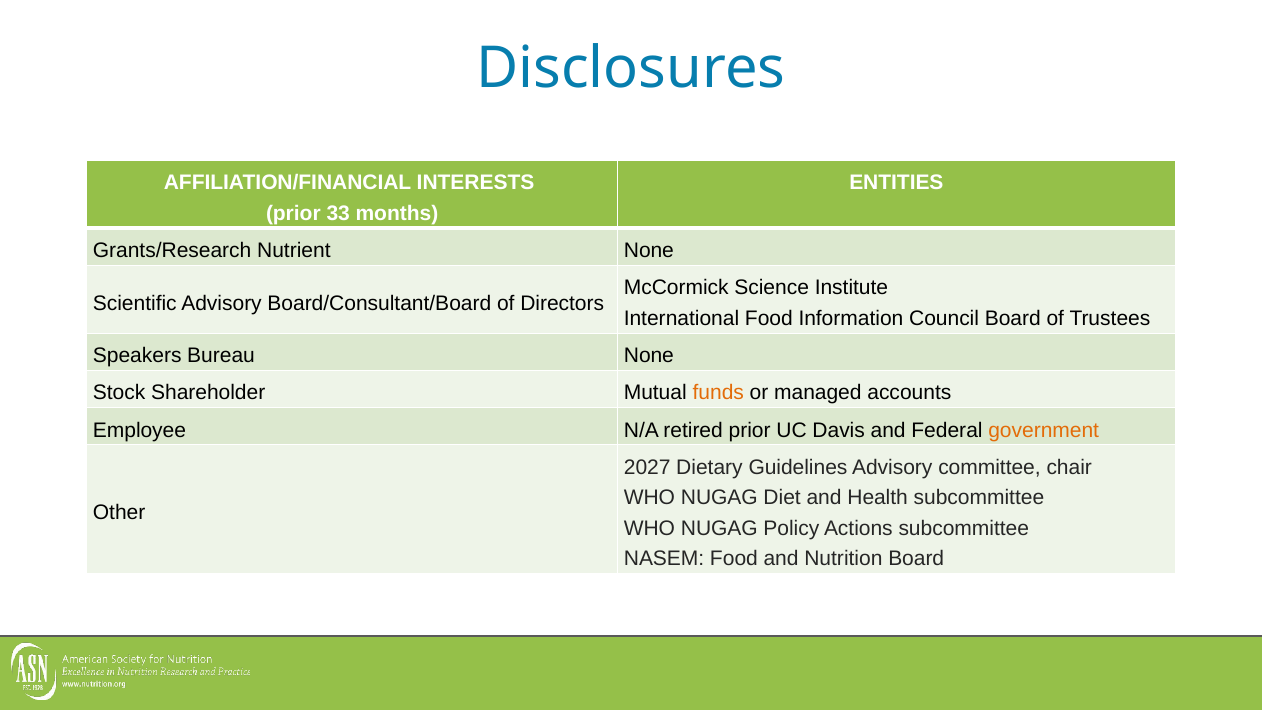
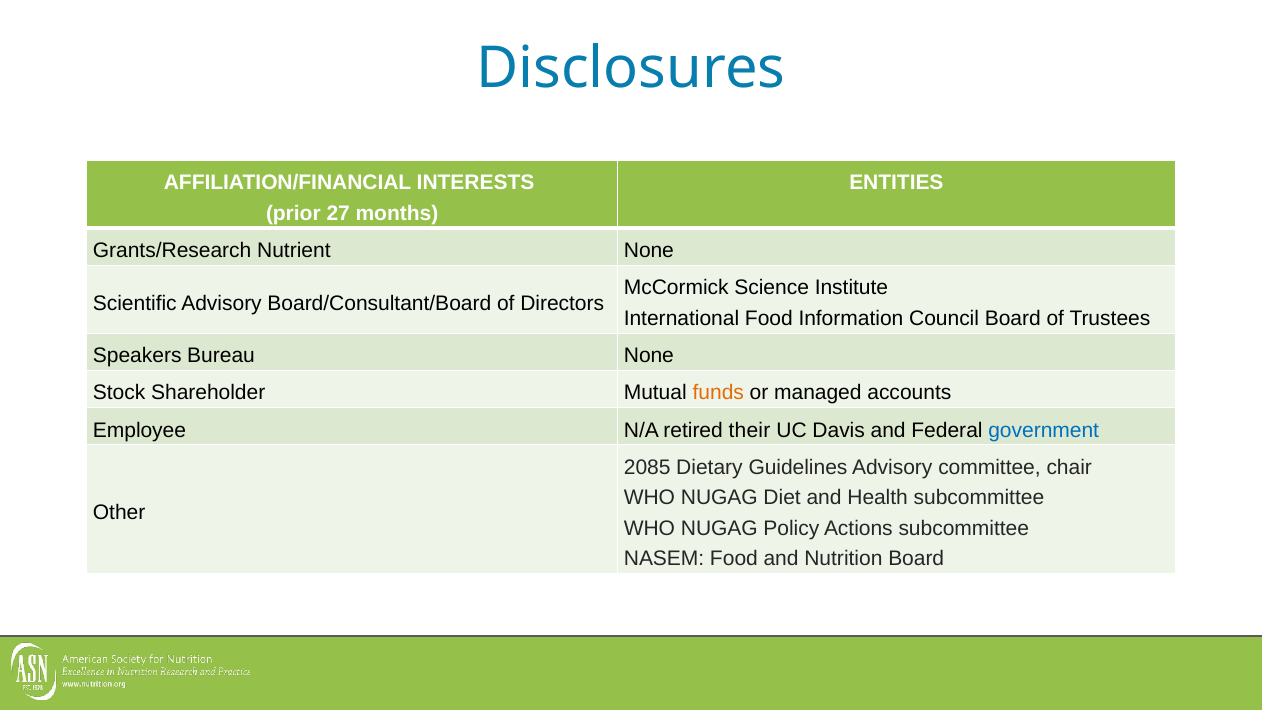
33: 33 -> 27
retired prior: prior -> their
government colour: orange -> blue
2027: 2027 -> 2085
